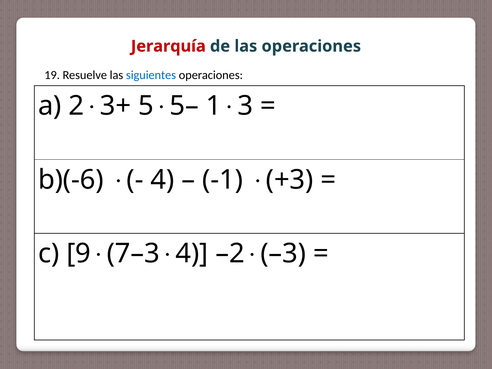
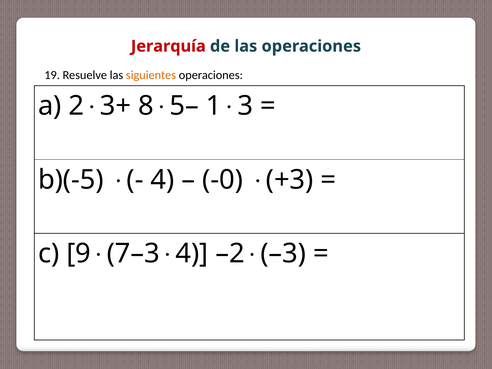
siguientes colour: blue -> orange
5: 5 -> 8
b)(-6: b)(-6 -> b)(-5
-1: -1 -> -0
